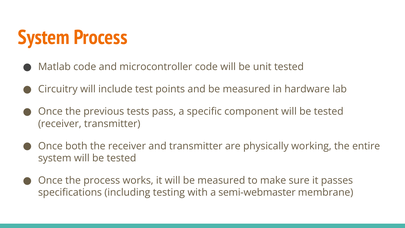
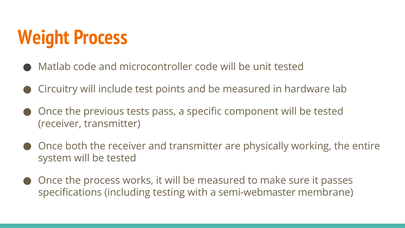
System at (44, 37): System -> Weight
